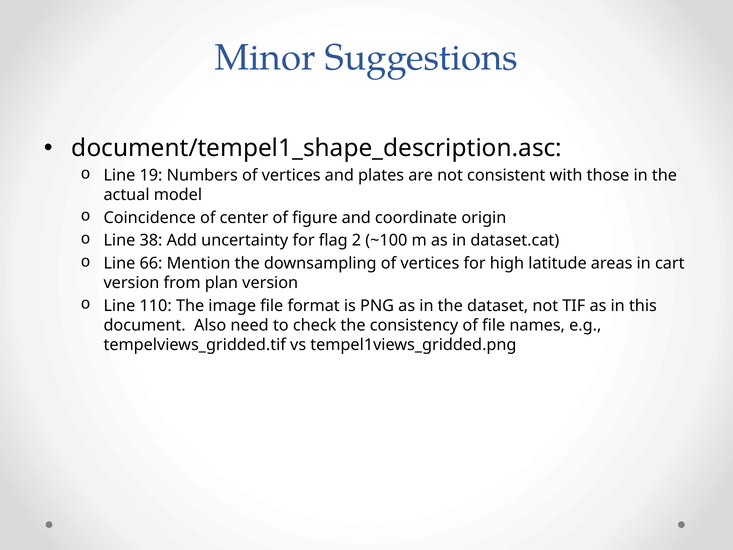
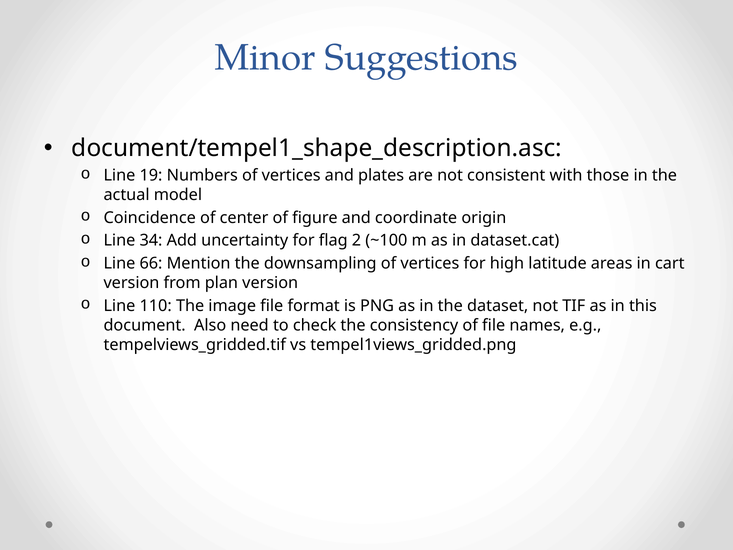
38: 38 -> 34
